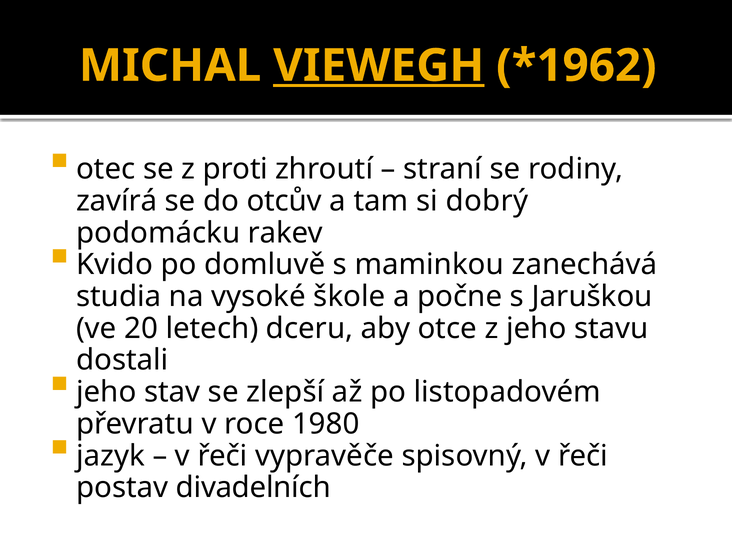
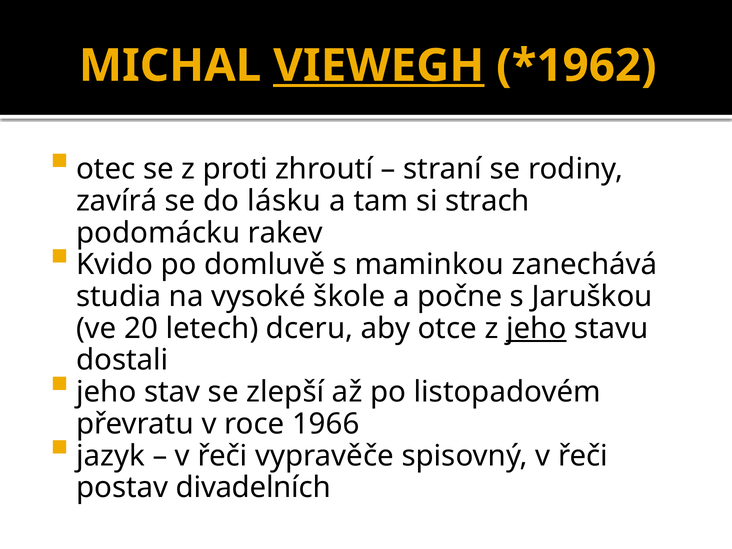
otcův: otcův -> lásku
dobrý: dobrý -> strach
jeho at (536, 328) underline: none -> present
1980: 1980 -> 1966
